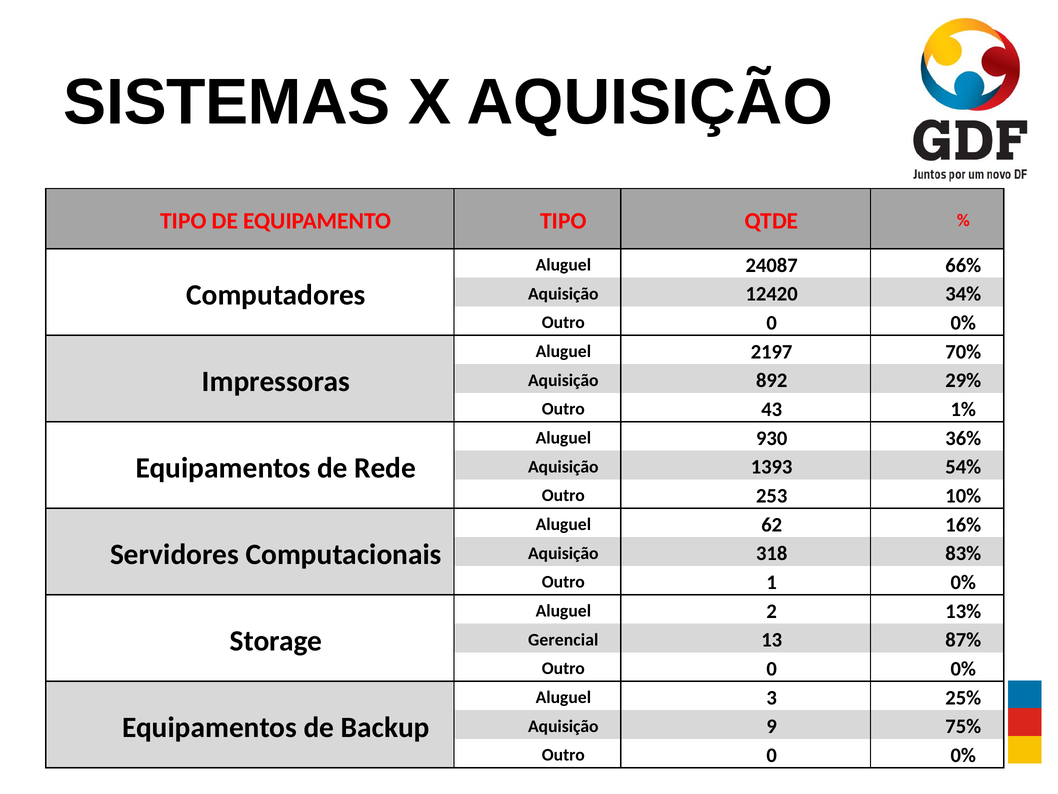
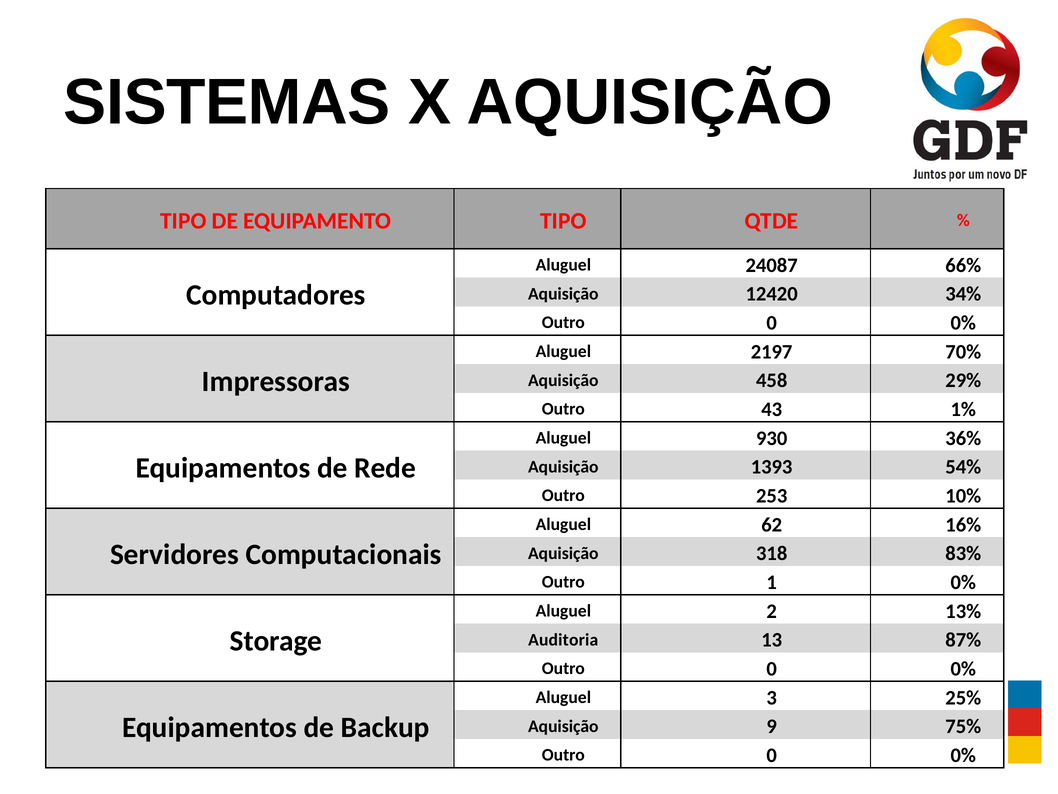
892: 892 -> 458
Gerencial: Gerencial -> Auditoria
